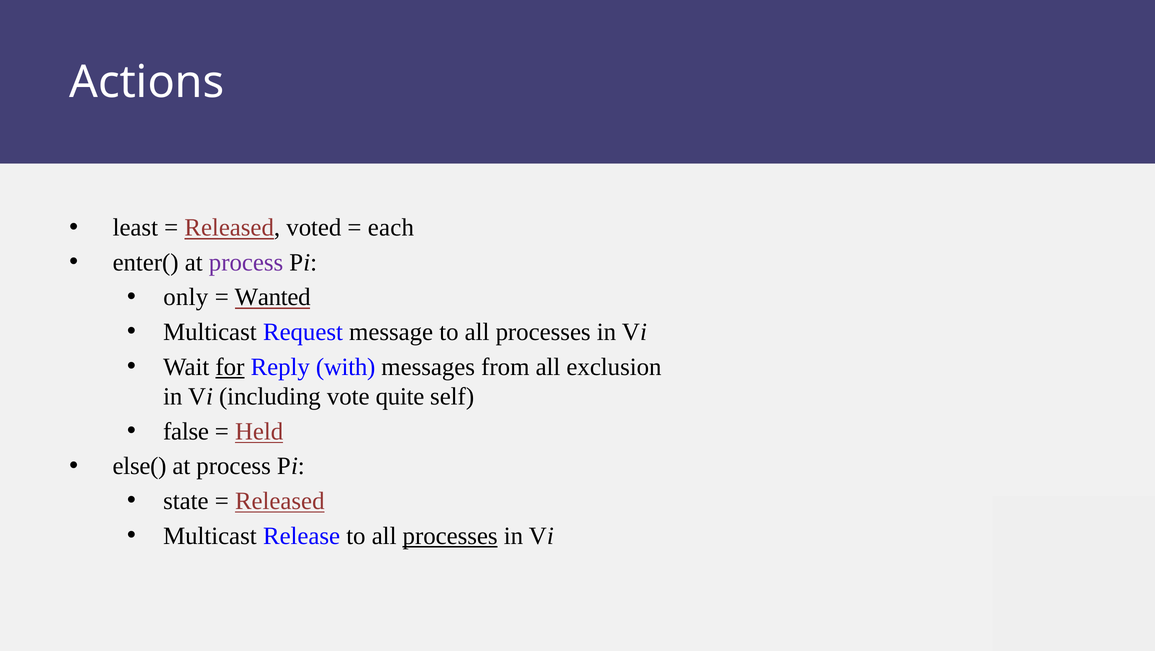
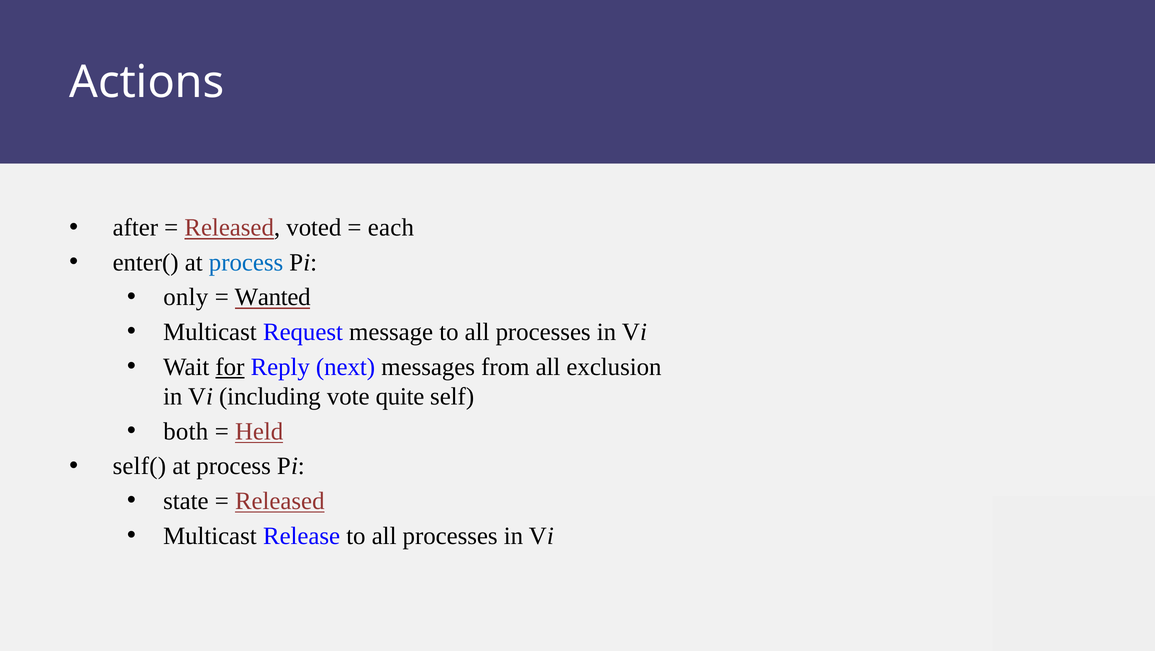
least: least -> after
process at (246, 262) colour: purple -> blue
with: with -> next
false: false -> both
else(: else( -> self(
processes at (450, 536) underline: present -> none
